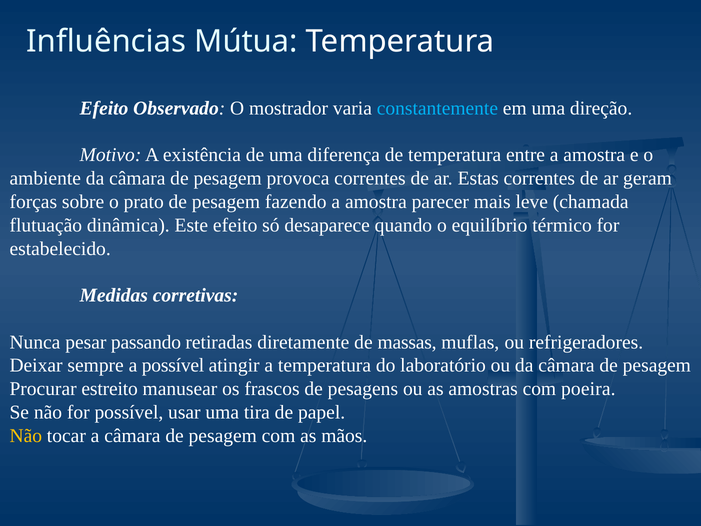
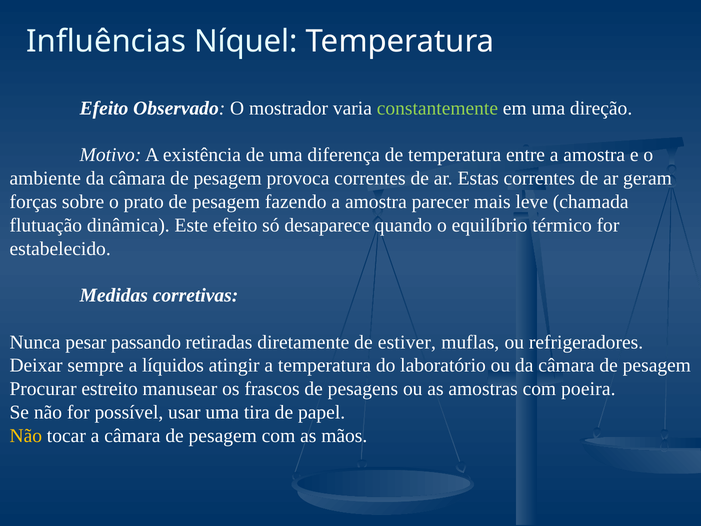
Mútua: Mútua -> Níquel
constantemente colour: light blue -> light green
massas: massas -> estiver
a possível: possível -> líquidos
